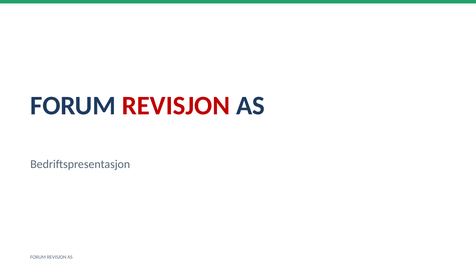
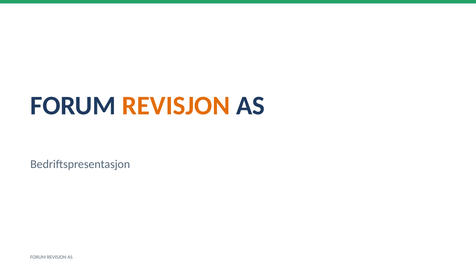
REVISJON at (176, 106) colour: red -> orange
